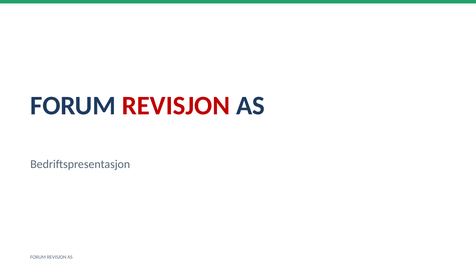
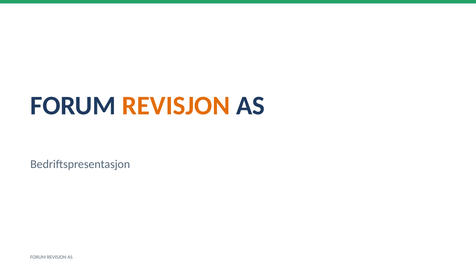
REVISJON at (176, 106) colour: red -> orange
